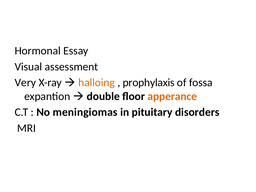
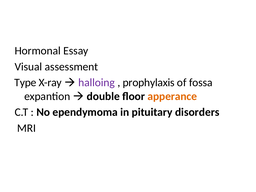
Very: Very -> Type
halloing colour: orange -> purple
meningiomas: meningiomas -> ependymoma
